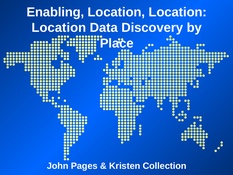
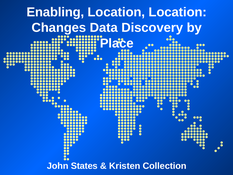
Location at (59, 28): Location -> Changes
Pages: Pages -> States
